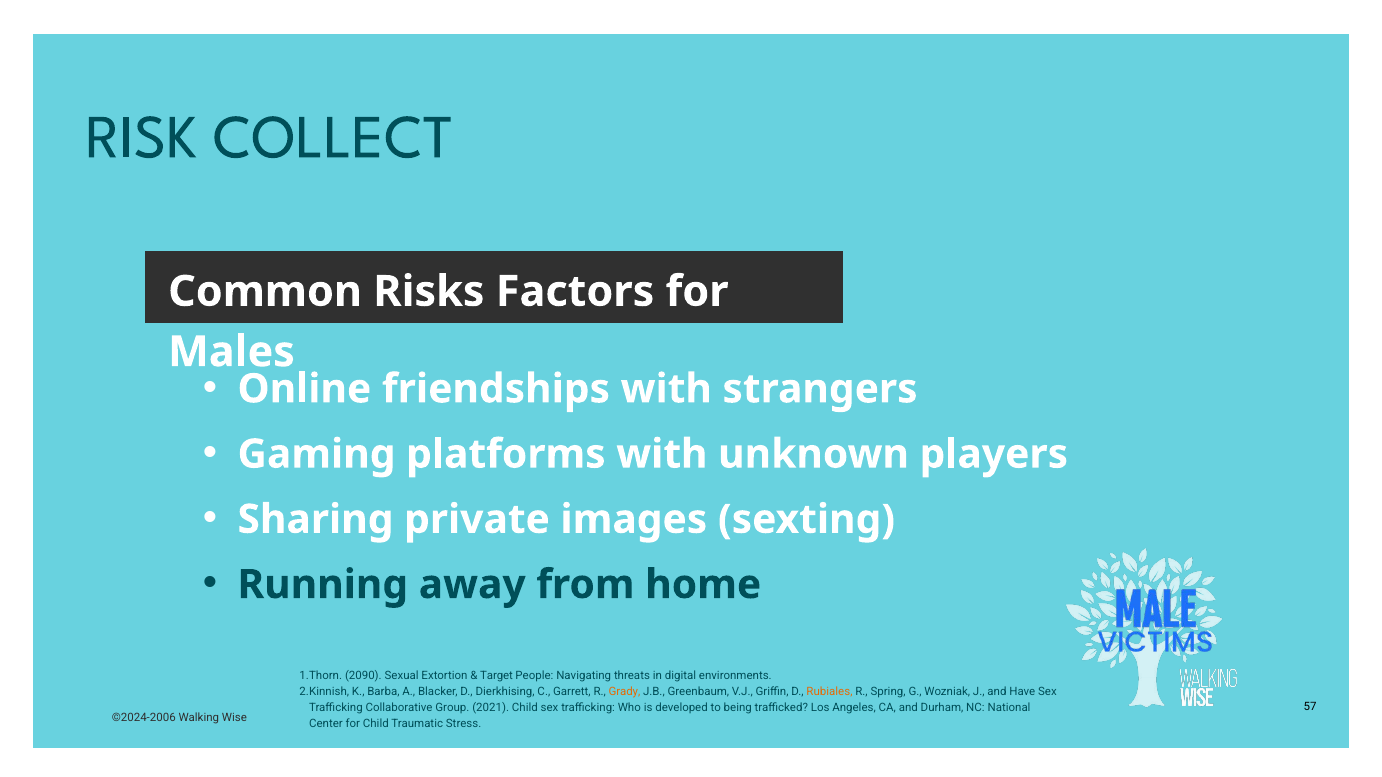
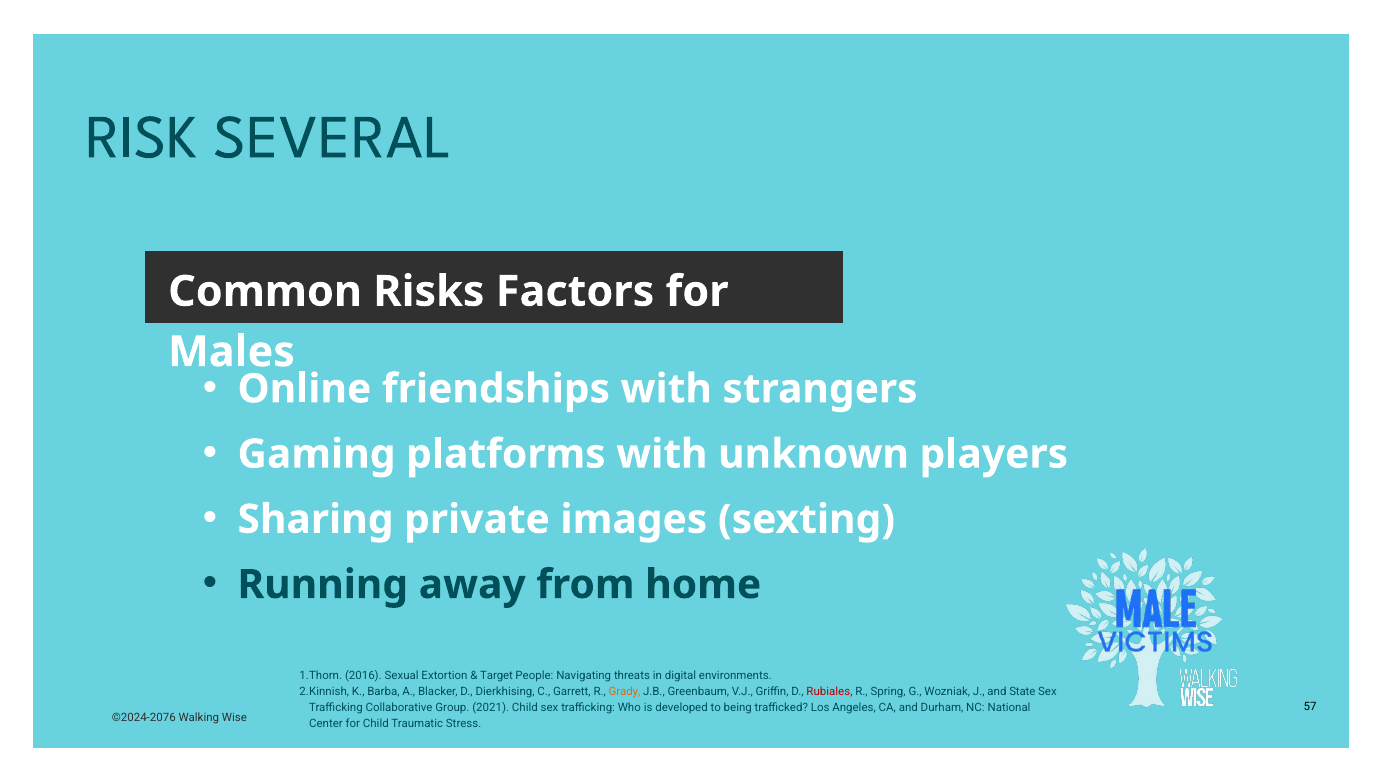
COLLECT: COLLECT -> SEVERAL
2090: 2090 -> 2016
Rubiales colour: orange -> red
Have: Have -> State
©2024-2006: ©2024-2006 -> ©2024-2076
